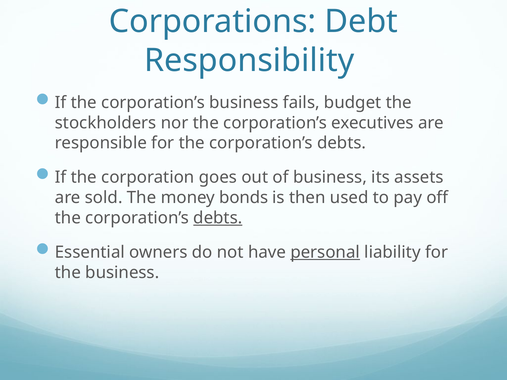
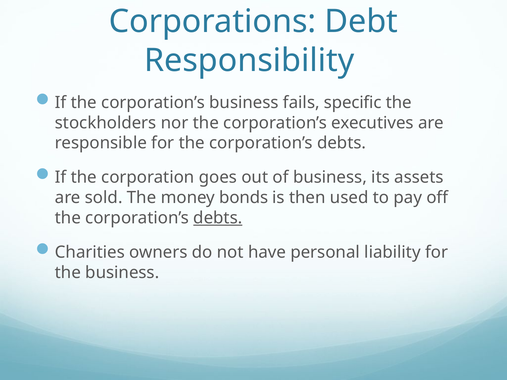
budget: budget -> specific
Essential: Essential -> Charities
personal underline: present -> none
